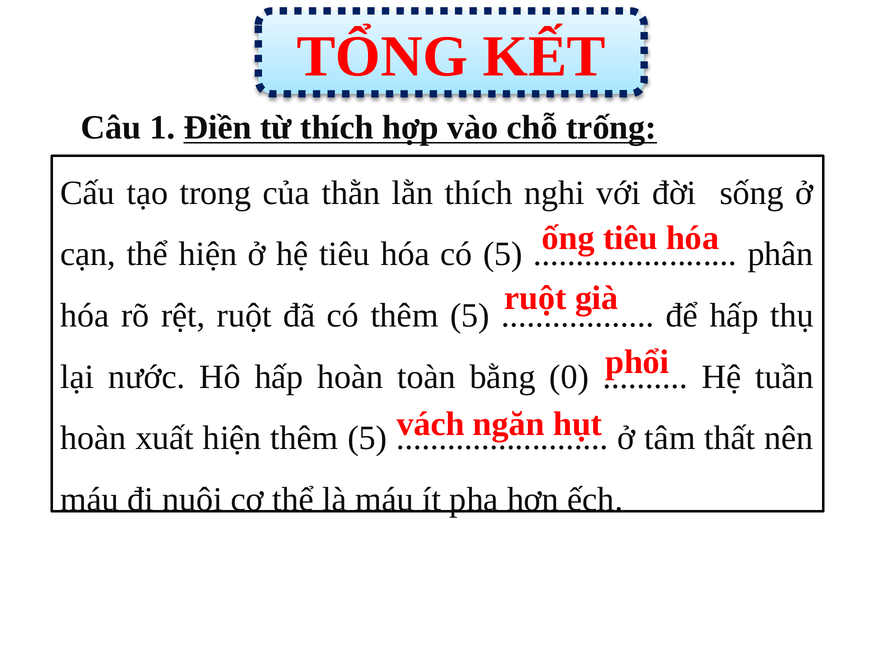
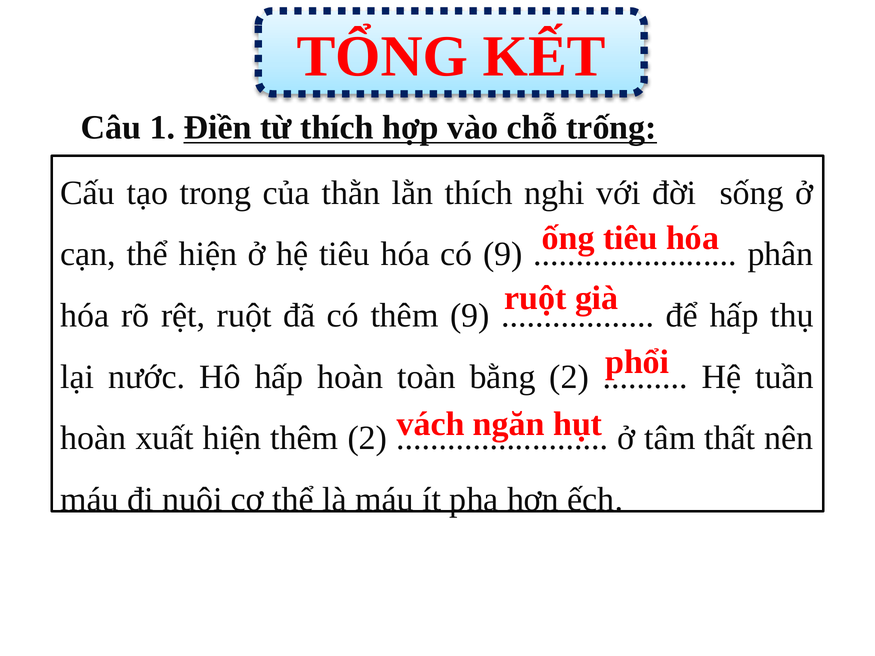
có 5: 5 -> 9
có thêm 5: 5 -> 9
bằng 0: 0 -> 2
hiện thêm 5: 5 -> 2
